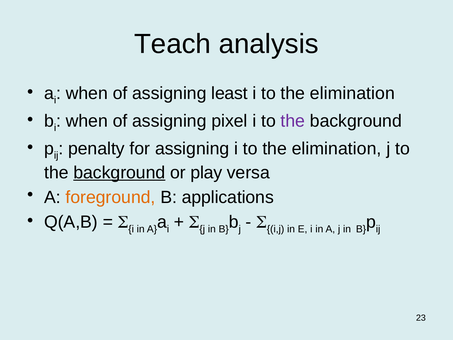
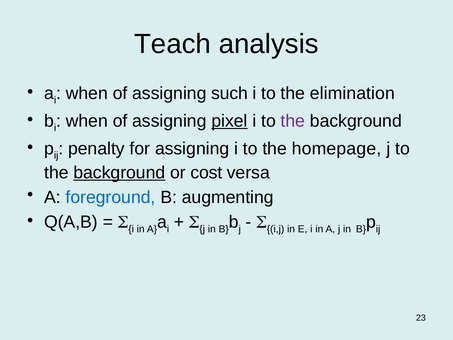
least: least -> such
pixel underline: none -> present
elimination at (337, 149): elimination -> homepage
play: play -> cost
foreground colour: orange -> blue
applications: applications -> augmenting
